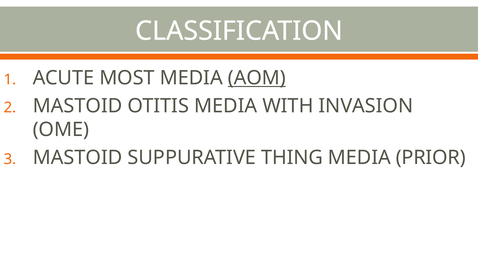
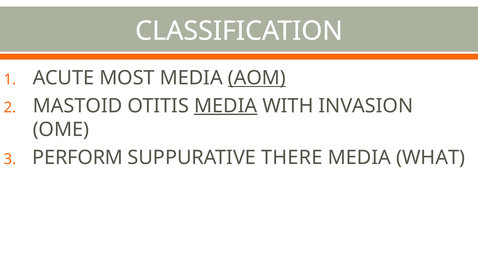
MEDIA at (226, 106) underline: none -> present
MASTOID at (78, 157): MASTOID -> PERFORM
THING: THING -> THERE
PRIOR: PRIOR -> WHAT
